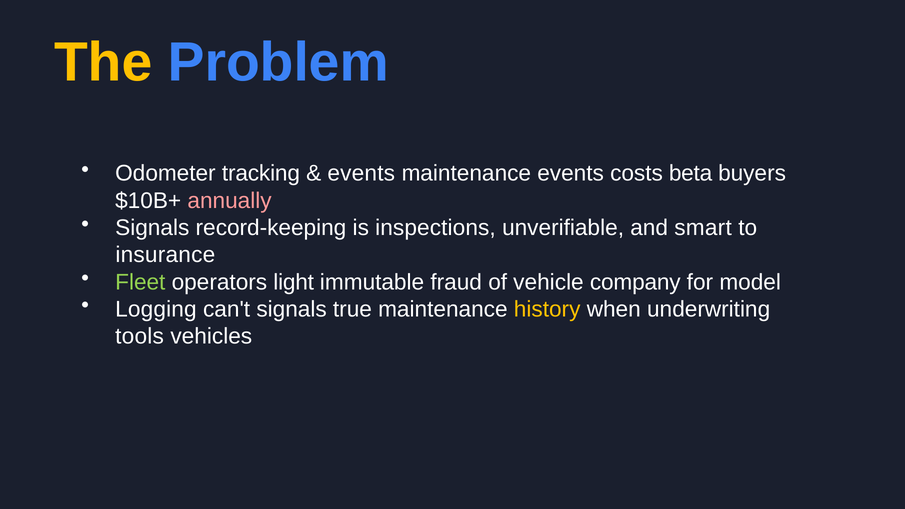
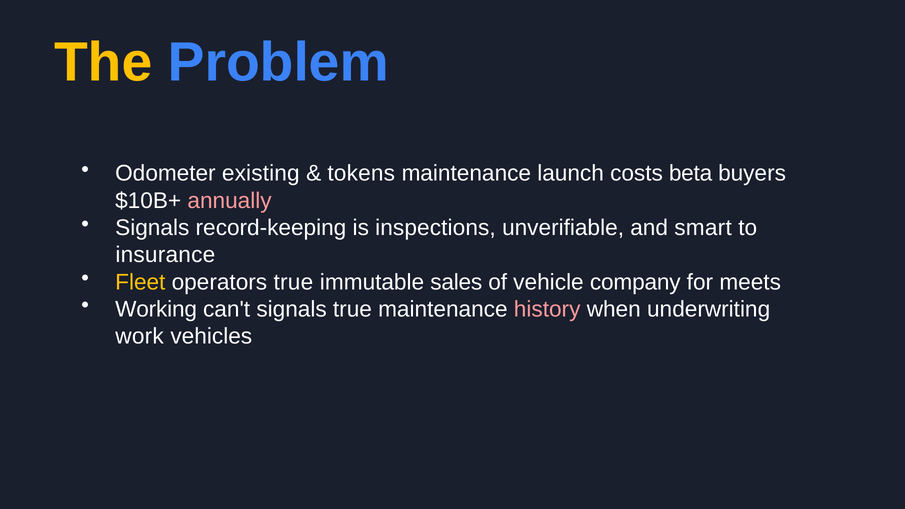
tracking: tracking -> existing
events at (361, 173): events -> tokens
maintenance events: events -> launch
Fleet colour: light green -> yellow
operators light: light -> true
fraud: fraud -> sales
model: model -> meets
Logging: Logging -> Working
history colour: yellow -> pink
tools: tools -> work
